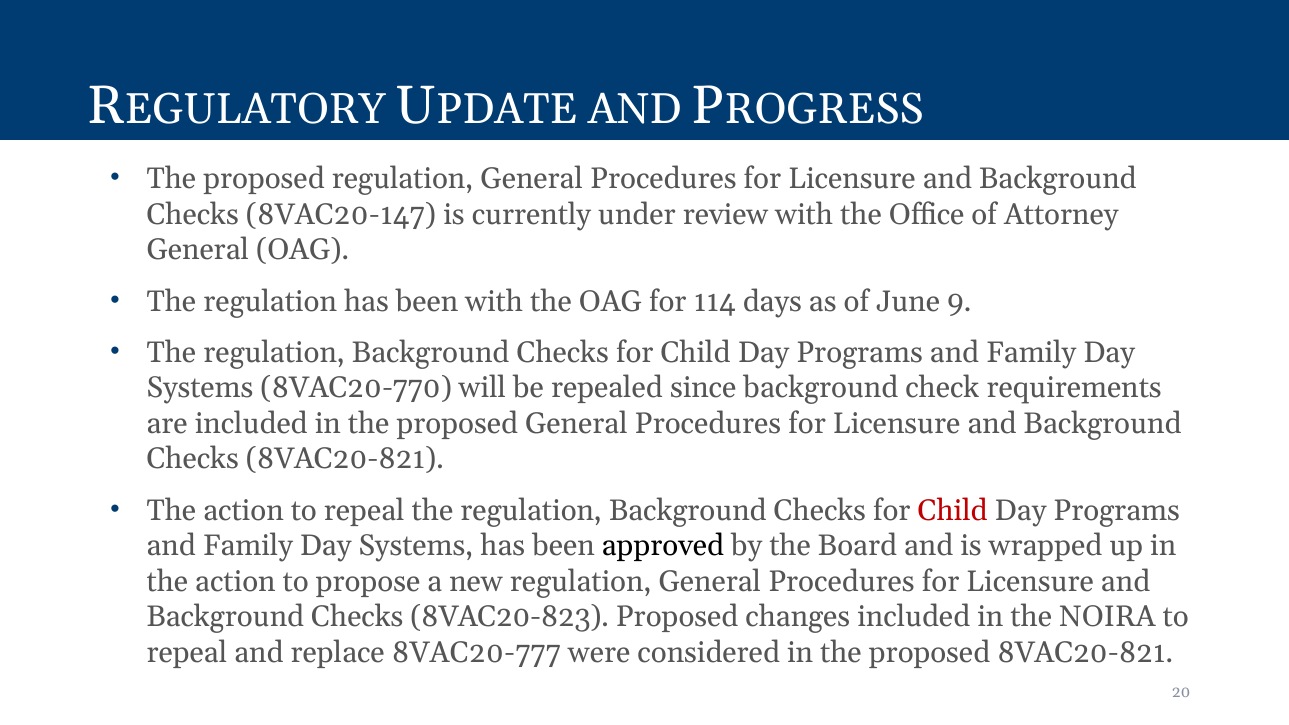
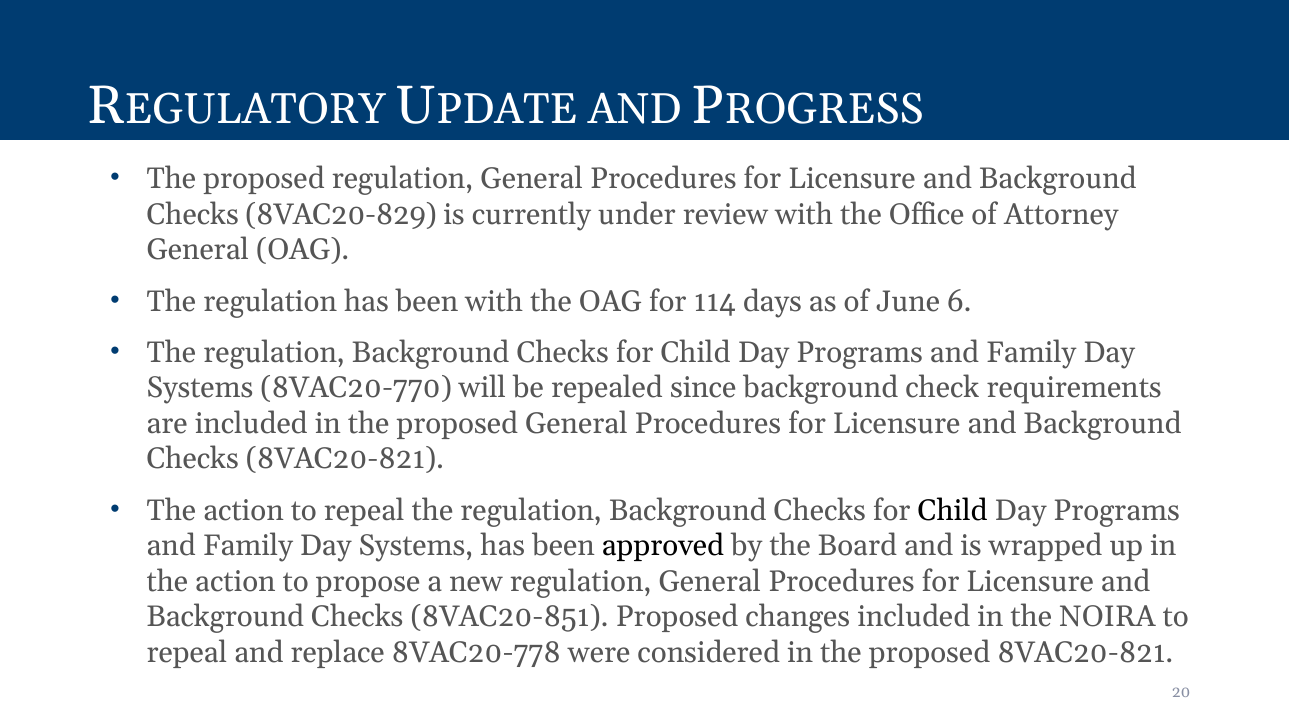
8VAC20-147: 8VAC20-147 -> 8VAC20-829
9: 9 -> 6
Child at (953, 511) colour: red -> black
8VAC20-823: 8VAC20-823 -> 8VAC20-851
8VAC20-777: 8VAC20-777 -> 8VAC20-778
